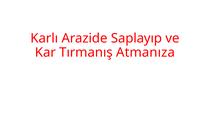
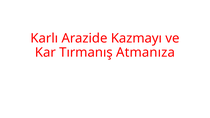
Saplayıp: Saplayıp -> Kazmayı
